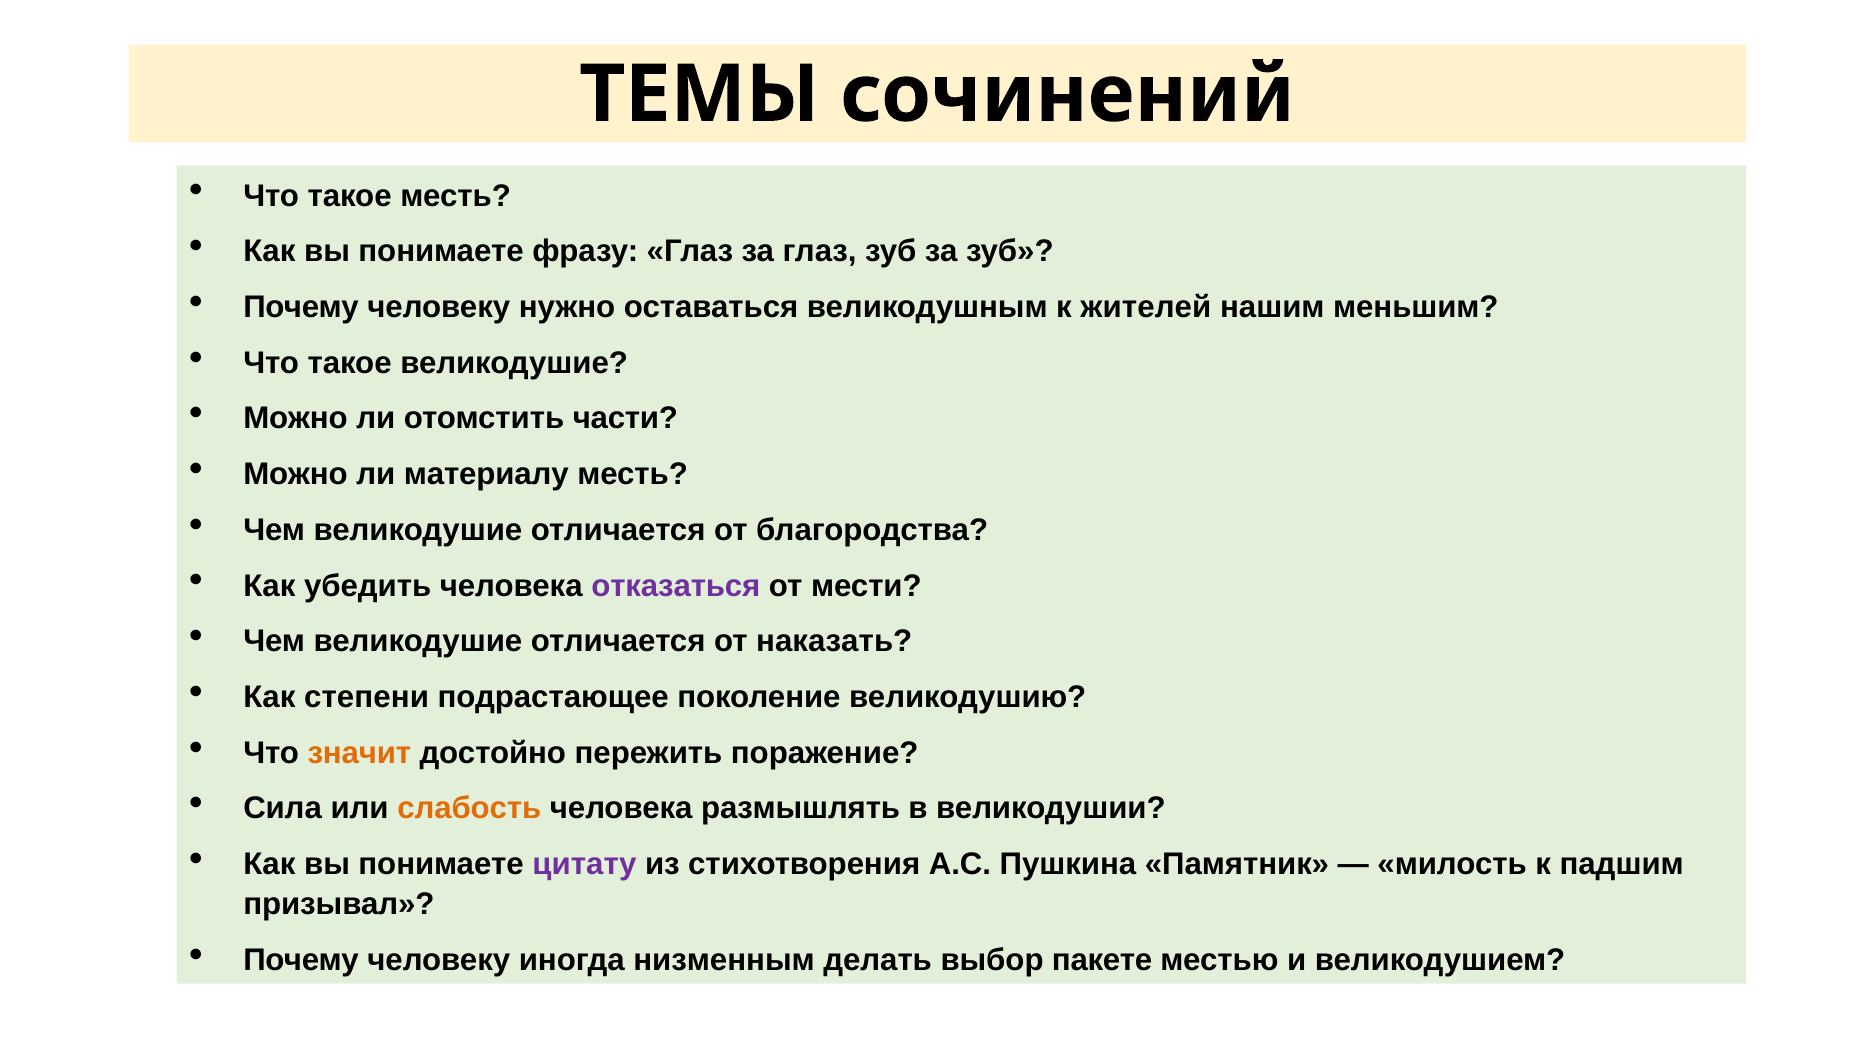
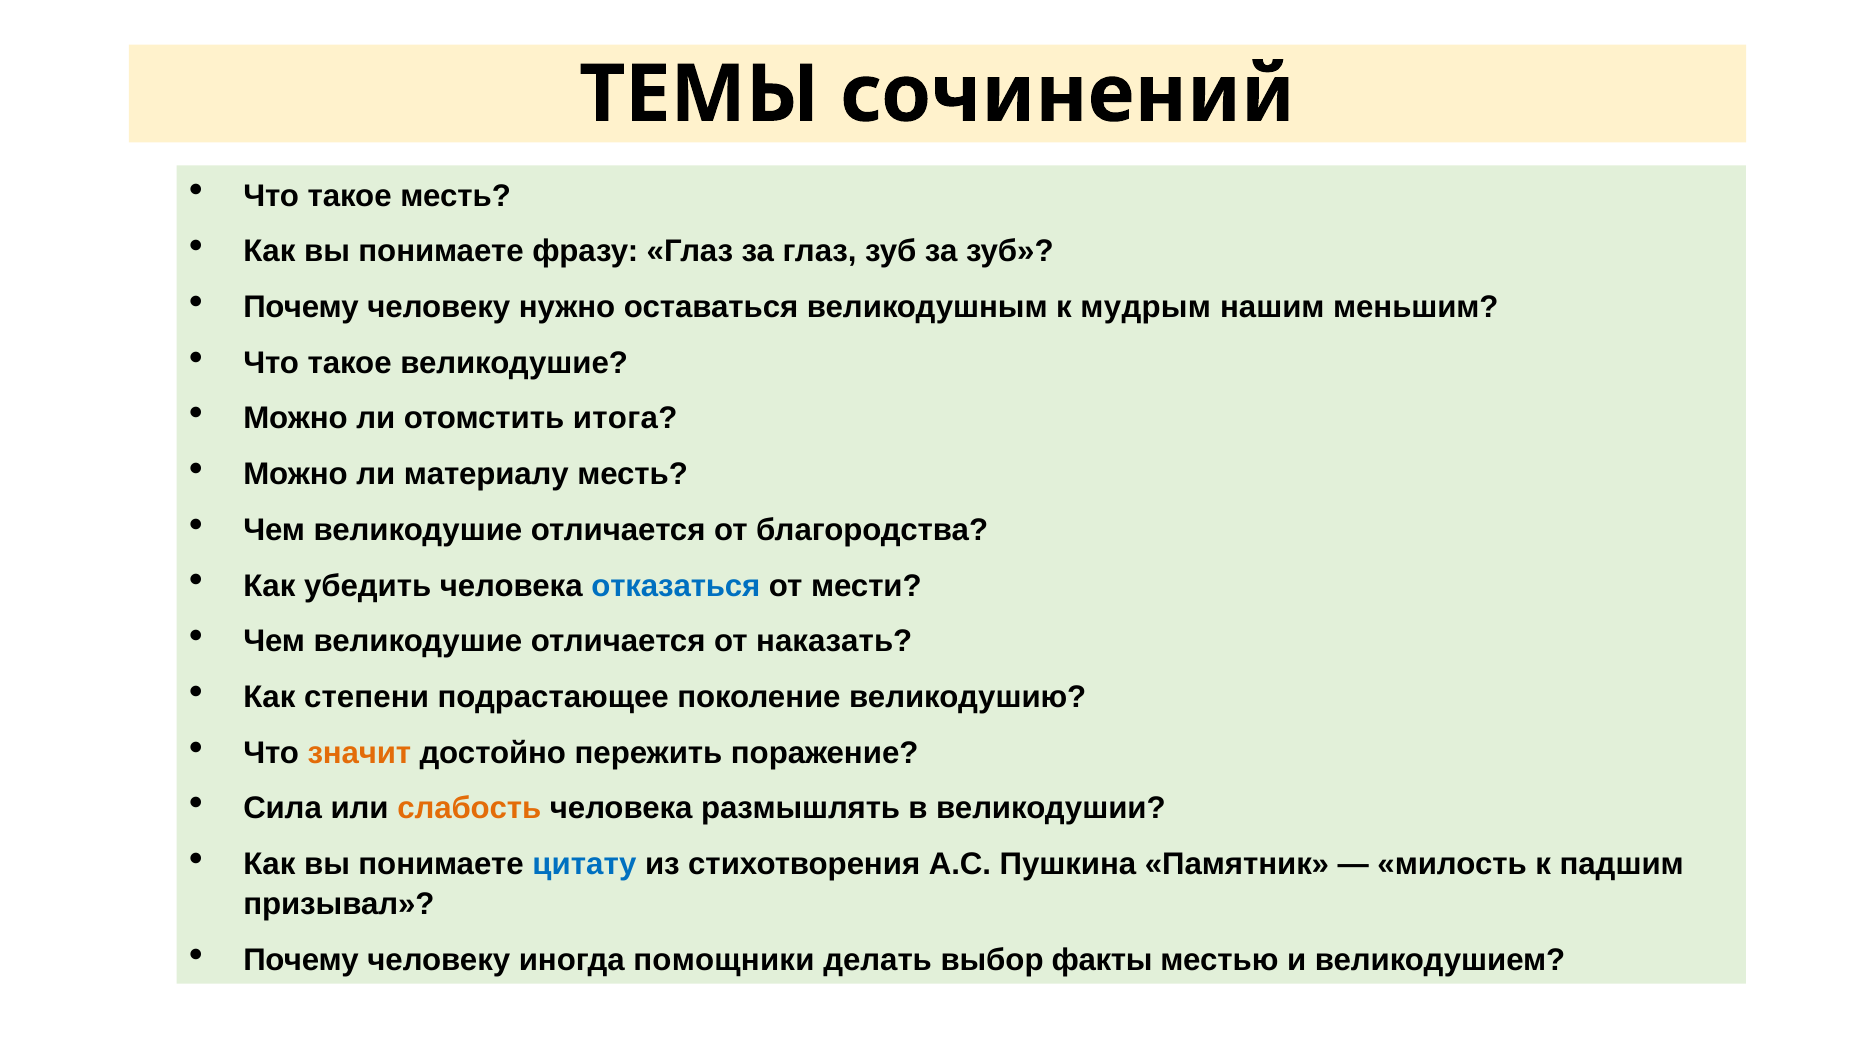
жителей: жителей -> мудрым
части: части -> итога
отказаться colour: purple -> blue
цитату colour: purple -> blue
низменным: низменным -> помощники
пакете: пакете -> факты
